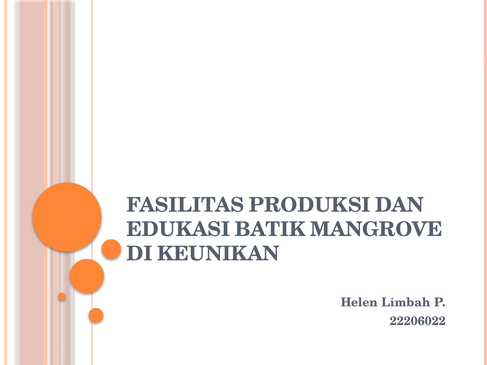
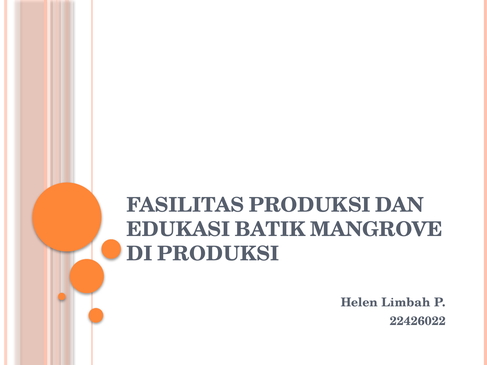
DI KEUNIKAN: KEUNIKAN -> PRODUKSI
22206022: 22206022 -> 22426022
